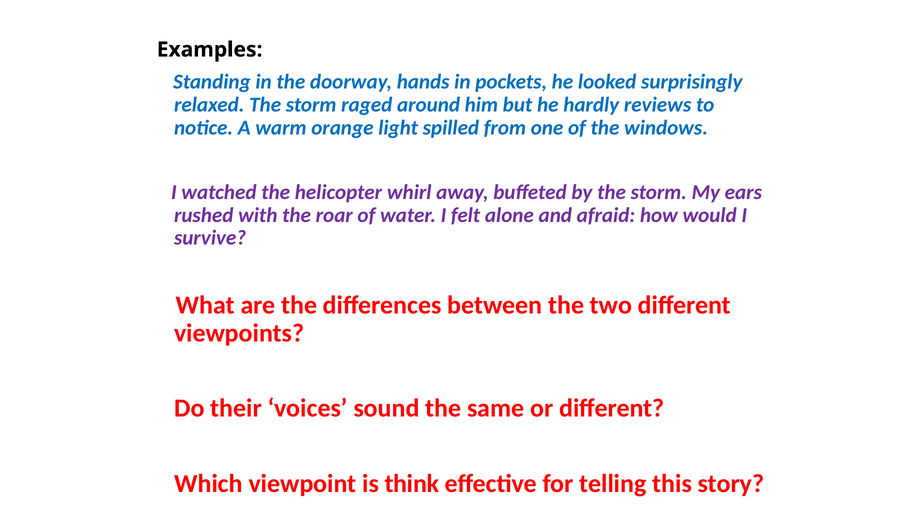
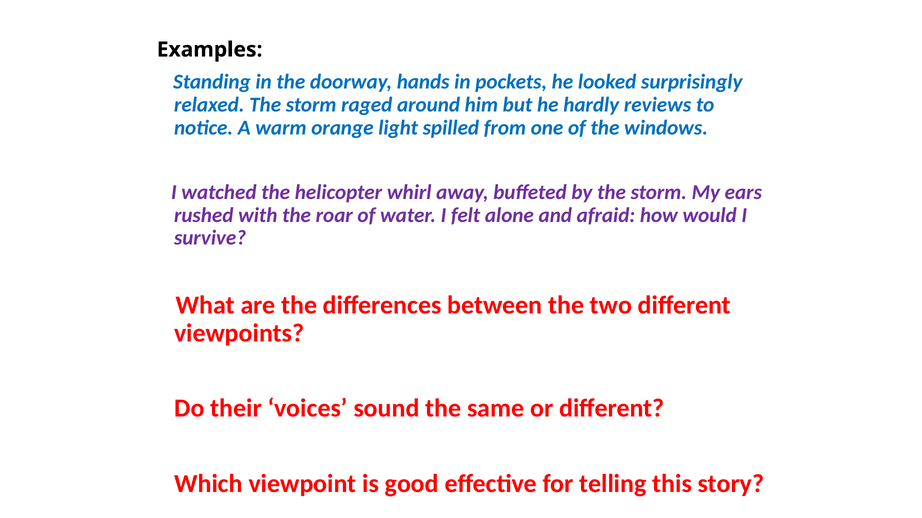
think: think -> good
